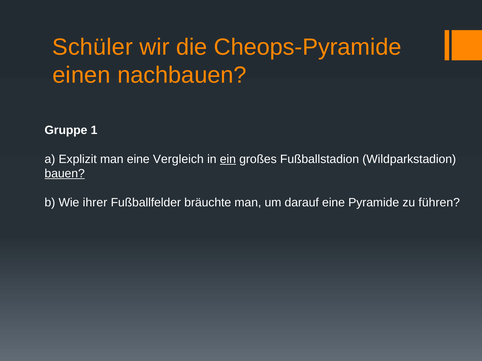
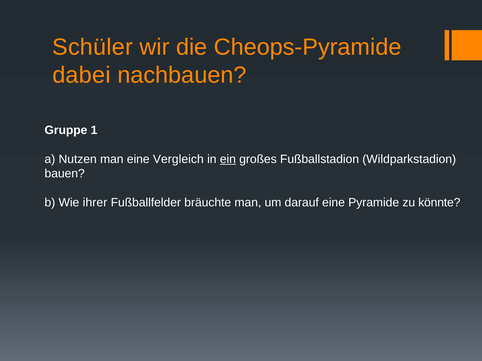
einen: einen -> dabei
Explizit: Explizit -> Nutzen
bauen underline: present -> none
führen: führen -> könnte
